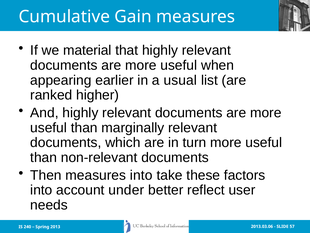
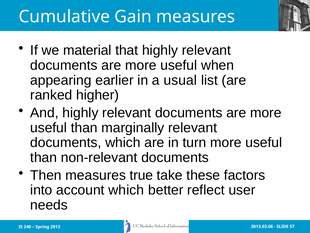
measures into: into -> true
account under: under -> which
